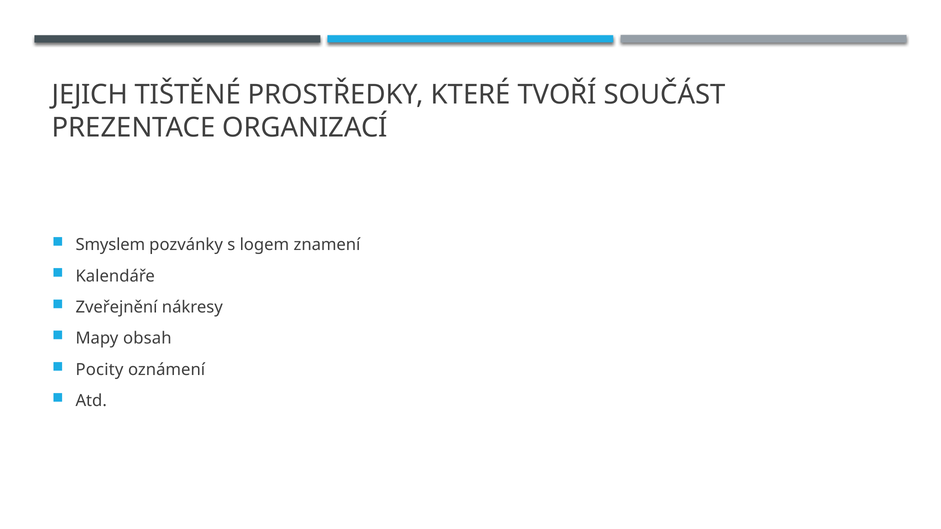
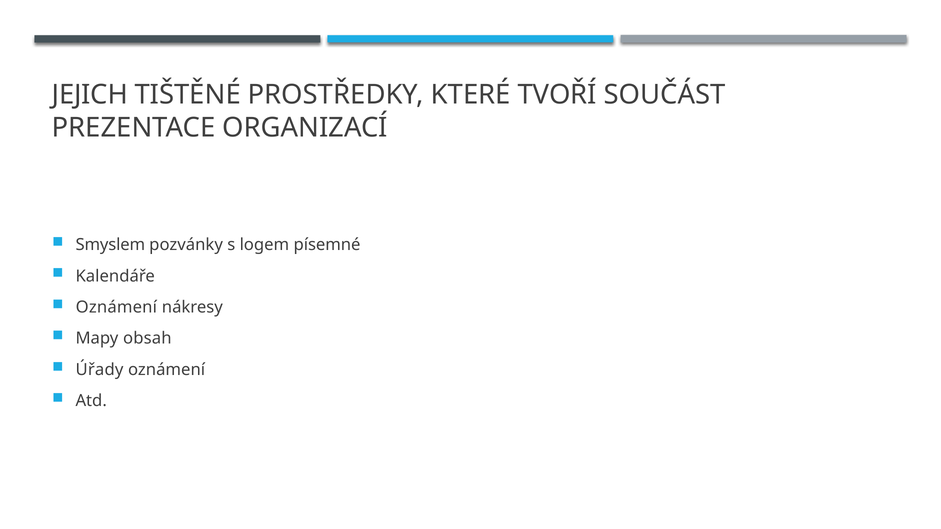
znamení: znamení -> písemné
Zveřejnění at (116, 307): Zveřejnění -> Oznámení
Pocity: Pocity -> Úřady
